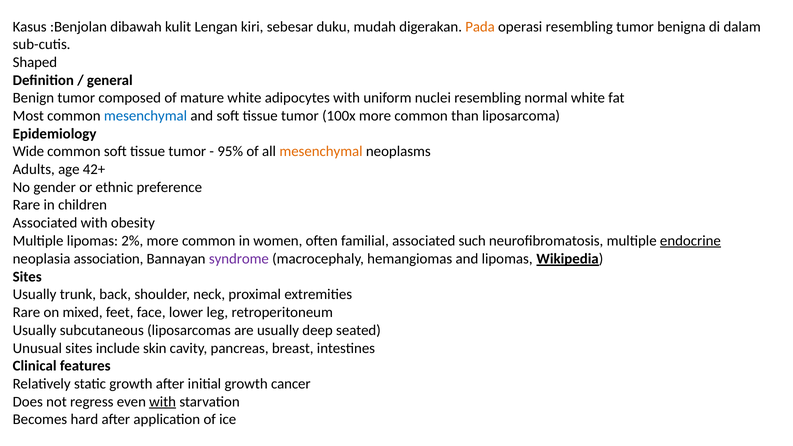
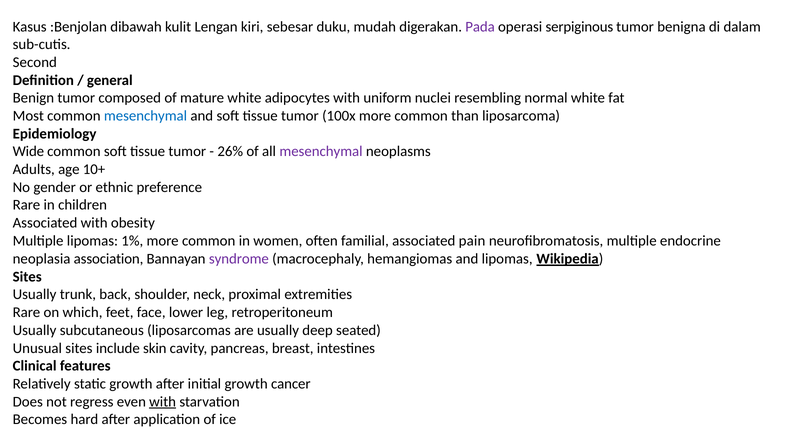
Pada colour: orange -> purple
operasi resembling: resembling -> serpiginous
Shaped: Shaped -> Second
95%: 95% -> 26%
mesenchymal at (321, 152) colour: orange -> purple
42+: 42+ -> 10+
2%: 2% -> 1%
such: such -> pain
endocrine underline: present -> none
mixed: mixed -> which
